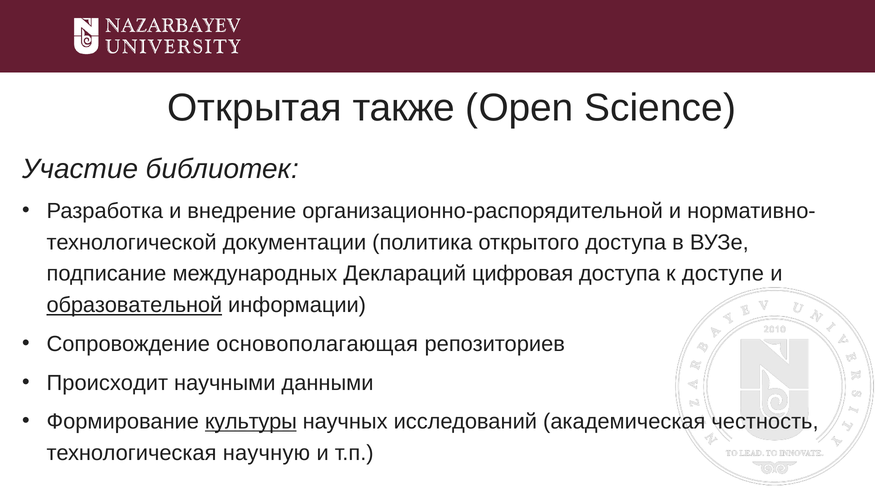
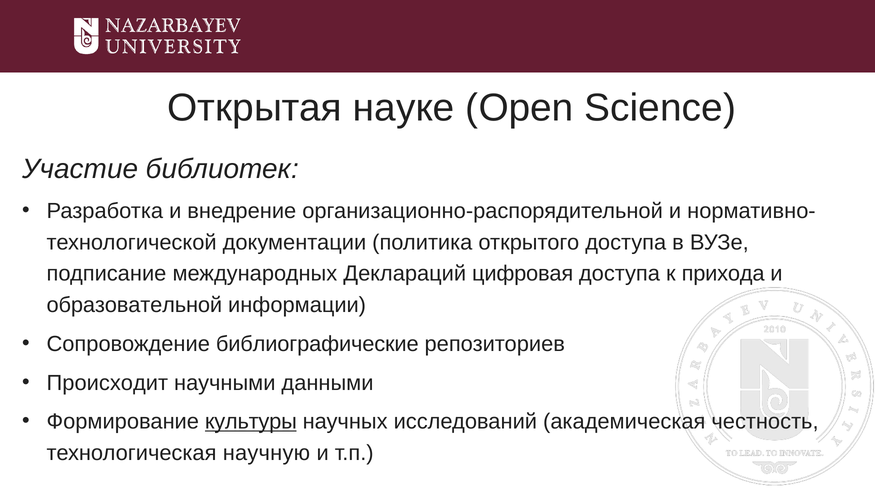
также: также -> науке
доступе: доступе -> прихода
образовательной underline: present -> none
основополагающая: основополагающая -> библиографические
